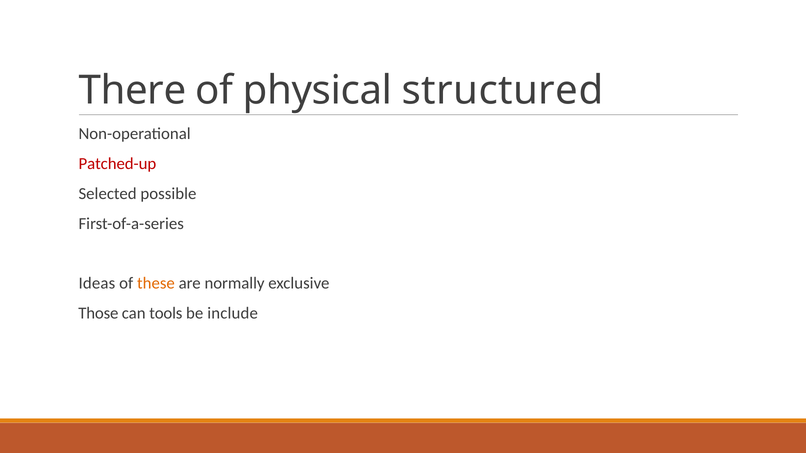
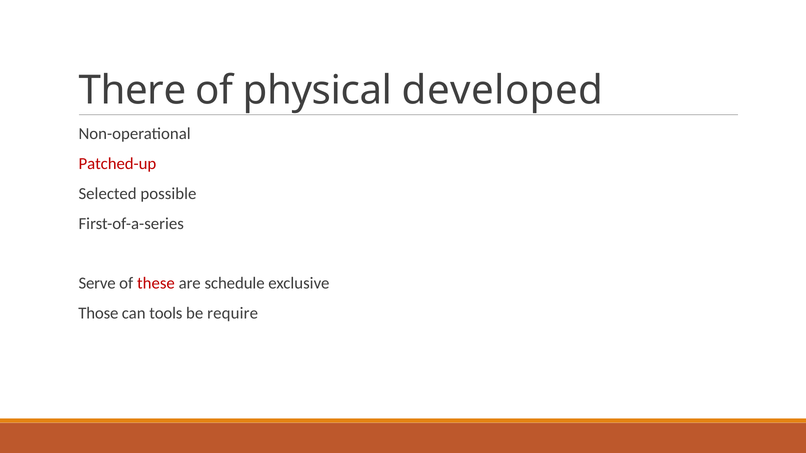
structured: structured -> developed
Ideas: Ideas -> Serve
these colour: orange -> red
normally: normally -> schedule
include: include -> require
